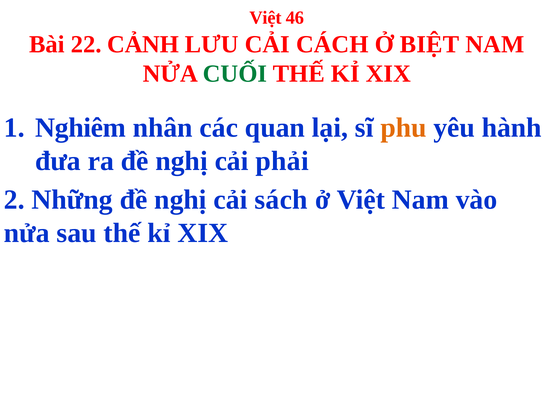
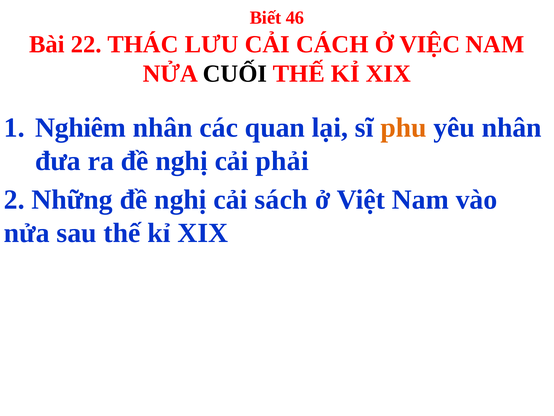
Việt at (266, 18): Việt -> Biết
CẢNH: CẢNH -> THÁC
BIỆT: BIỆT -> VIỆC
CUỐI colour: green -> black
yêu hành: hành -> nhân
